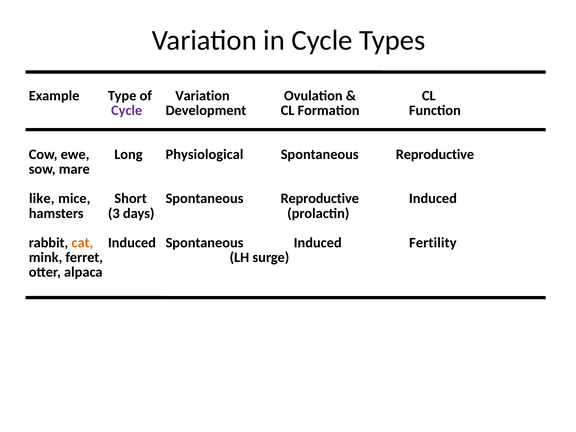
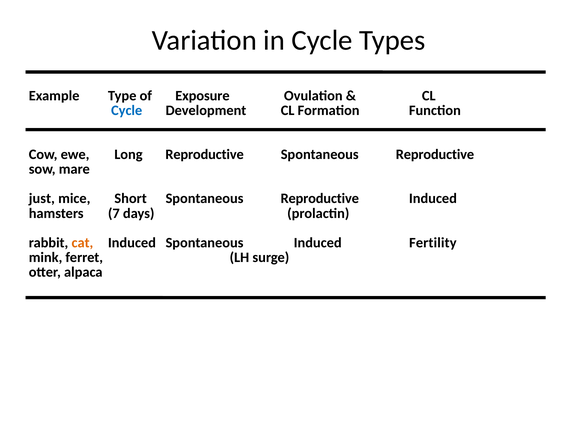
of Variation: Variation -> Exposure
Cycle at (127, 110) colour: purple -> blue
Long Physiological: Physiological -> Reproductive
like: like -> just
3: 3 -> 7
